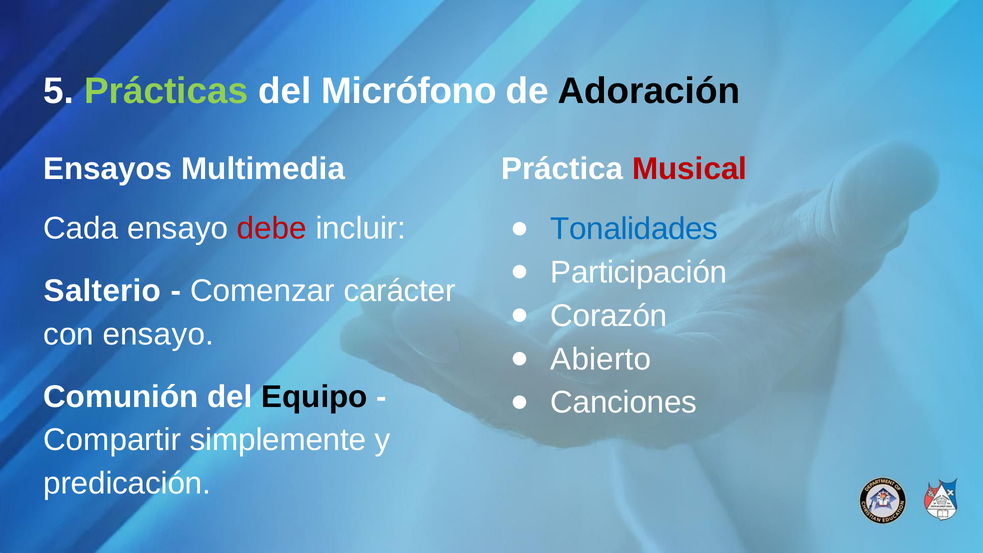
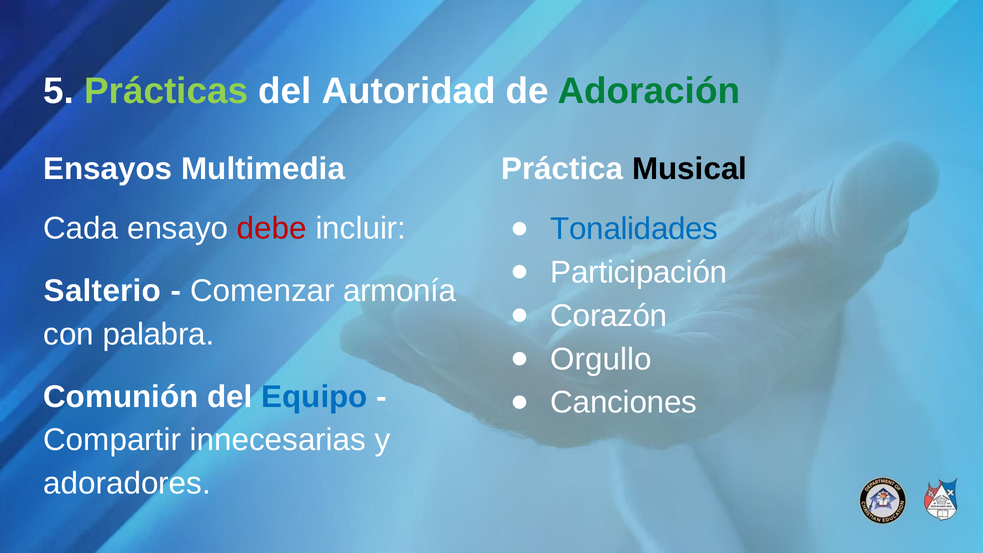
Micrófono: Micrófono -> Autoridad
Adoración colour: black -> green
Musical colour: red -> black
carácter: carácter -> armonía
con ensayo: ensayo -> palabra
Abierto: Abierto -> Orgullo
Equipo colour: black -> blue
simplemente: simplemente -> innecesarias
predicación: predicación -> adoradores
